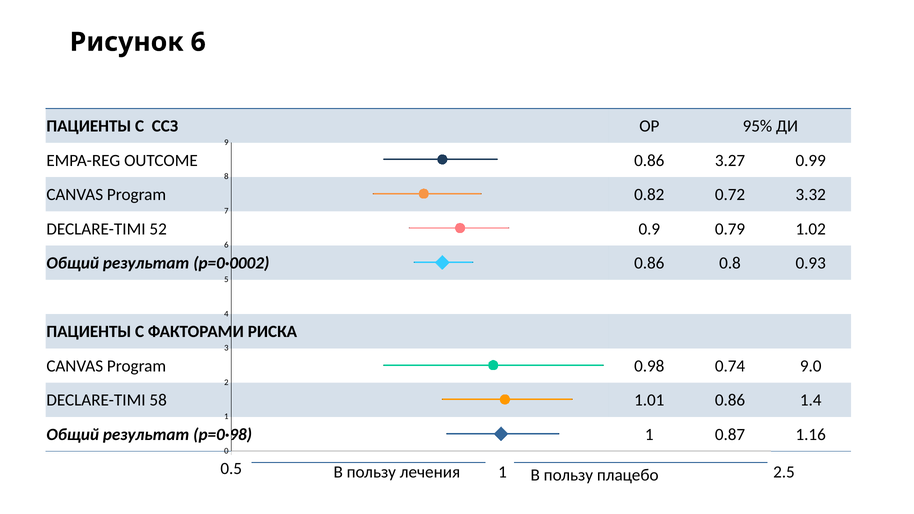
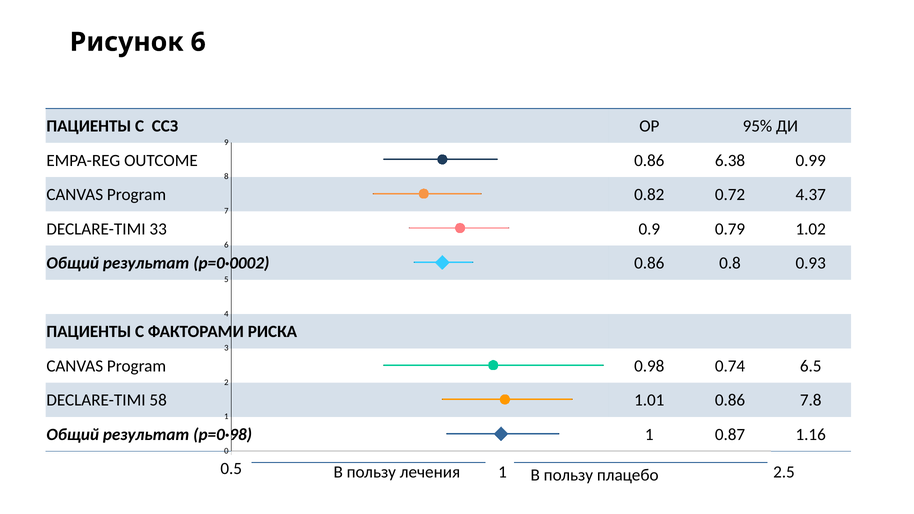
3.27: 3.27 -> 6.38
3.32: 3.32 -> 4.37
52: 52 -> 33
9.0: 9.0 -> 6.5
1.4: 1.4 -> 7.8
